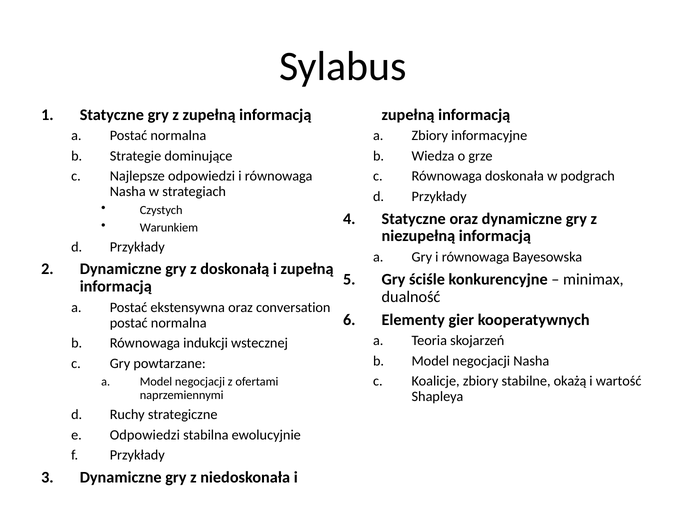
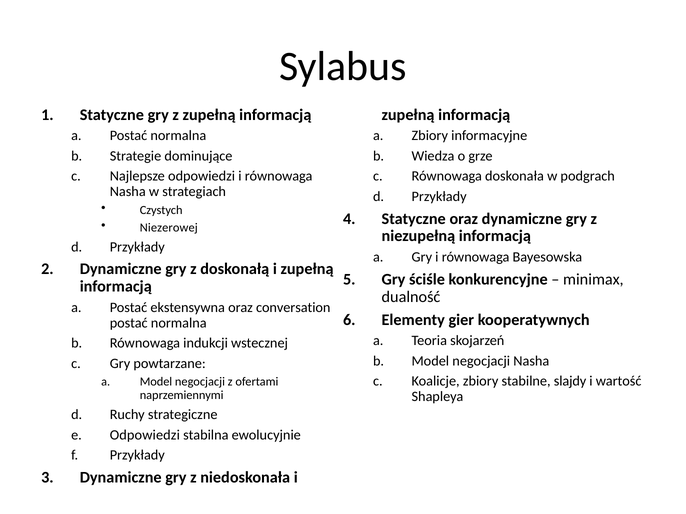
Warunkiem: Warunkiem -> Niezerowej
okażą: okażą -> slajdy
